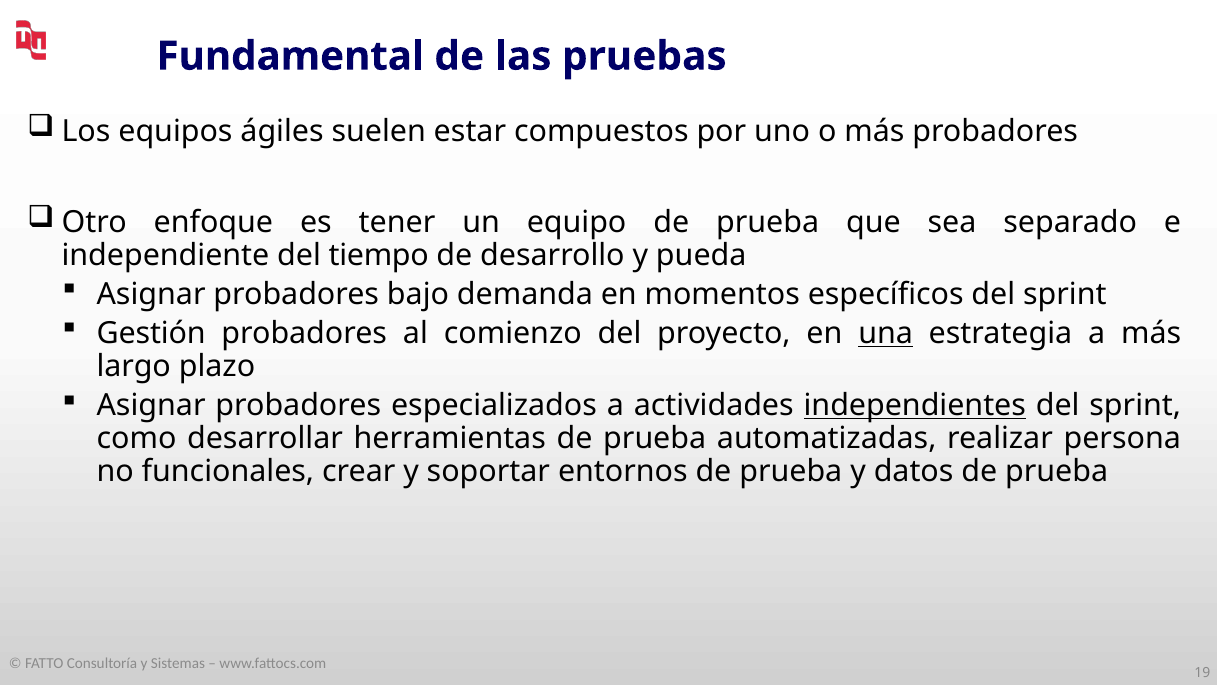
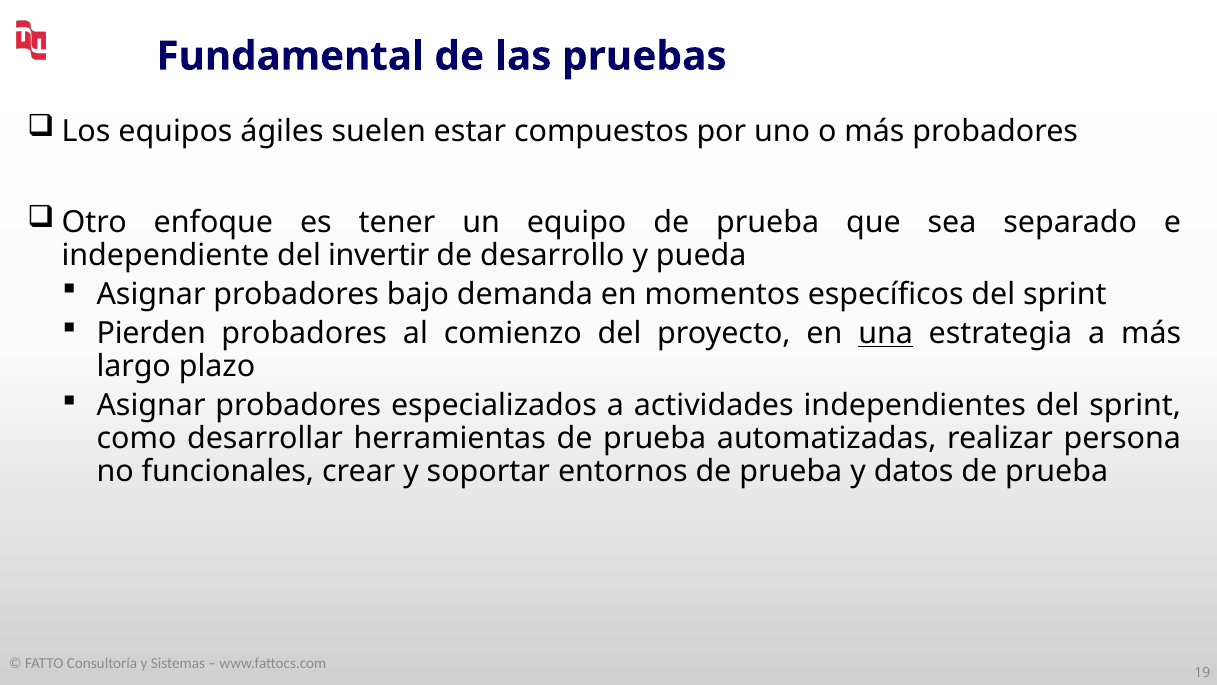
tiempo: tiempo -> invertir
Gestión: Gestión -> Pierden
independientes underline: present -> none
